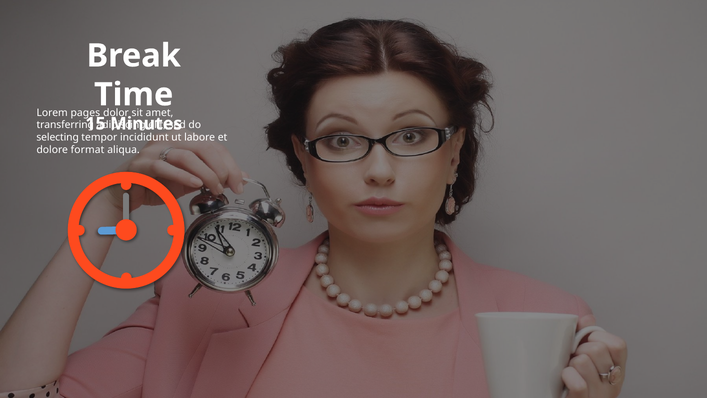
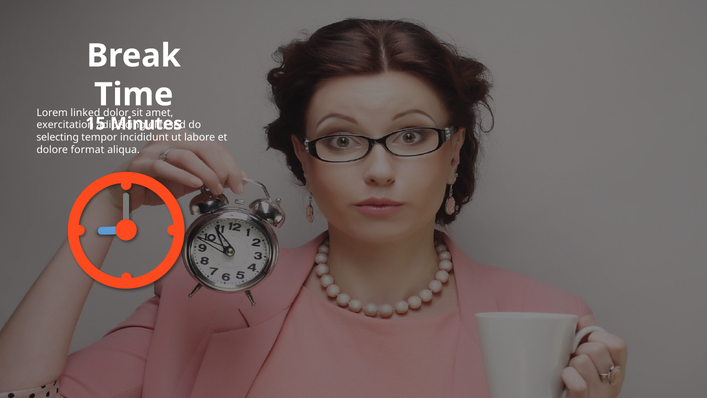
pages: pages -> linked
transferring: transferring -> exercitation
